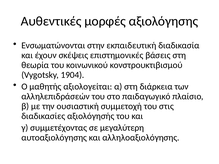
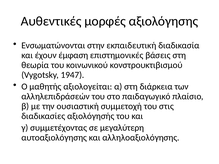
σκέψεις: σκέψεις -> έμφαση
1904: 1904 -> 1947
